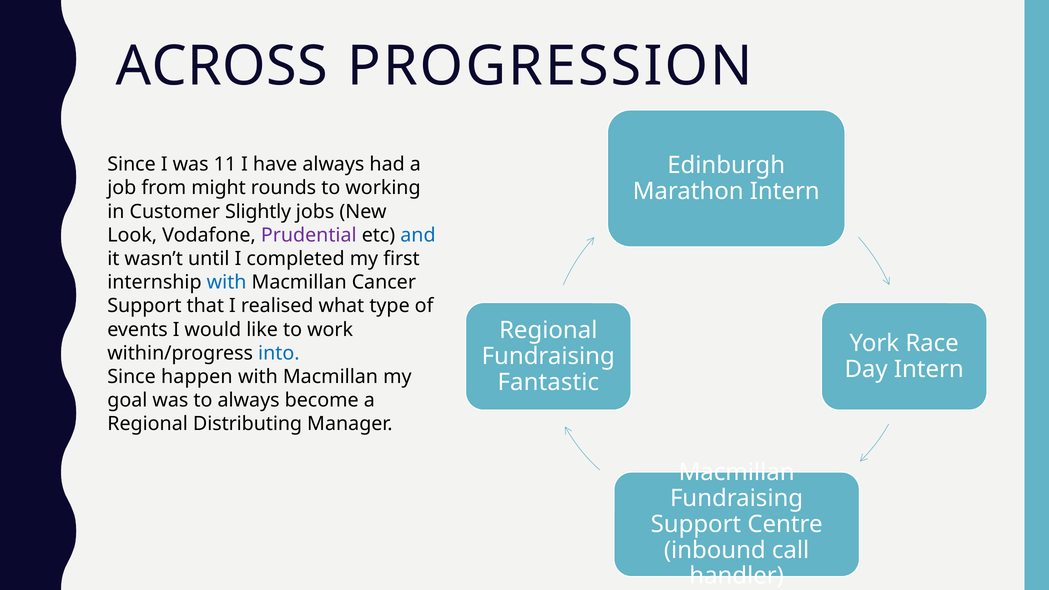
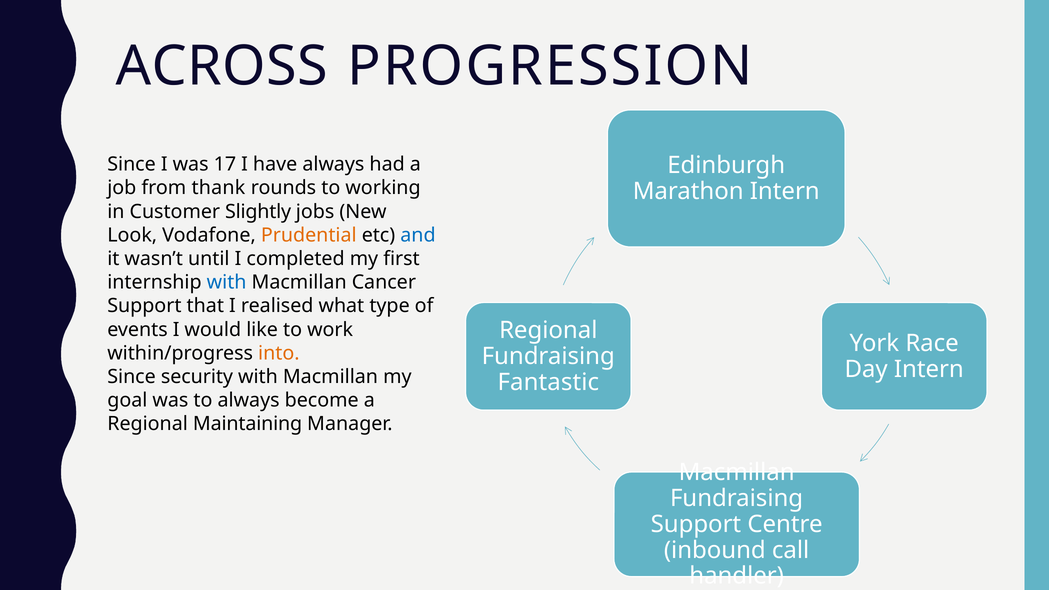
11: 11 -> 17
might: might -> thank
Prudential colour: purple -> orange
into colour: blue -> orange
happen: happen -> security
Distributing: Distributing -> Maintaining
